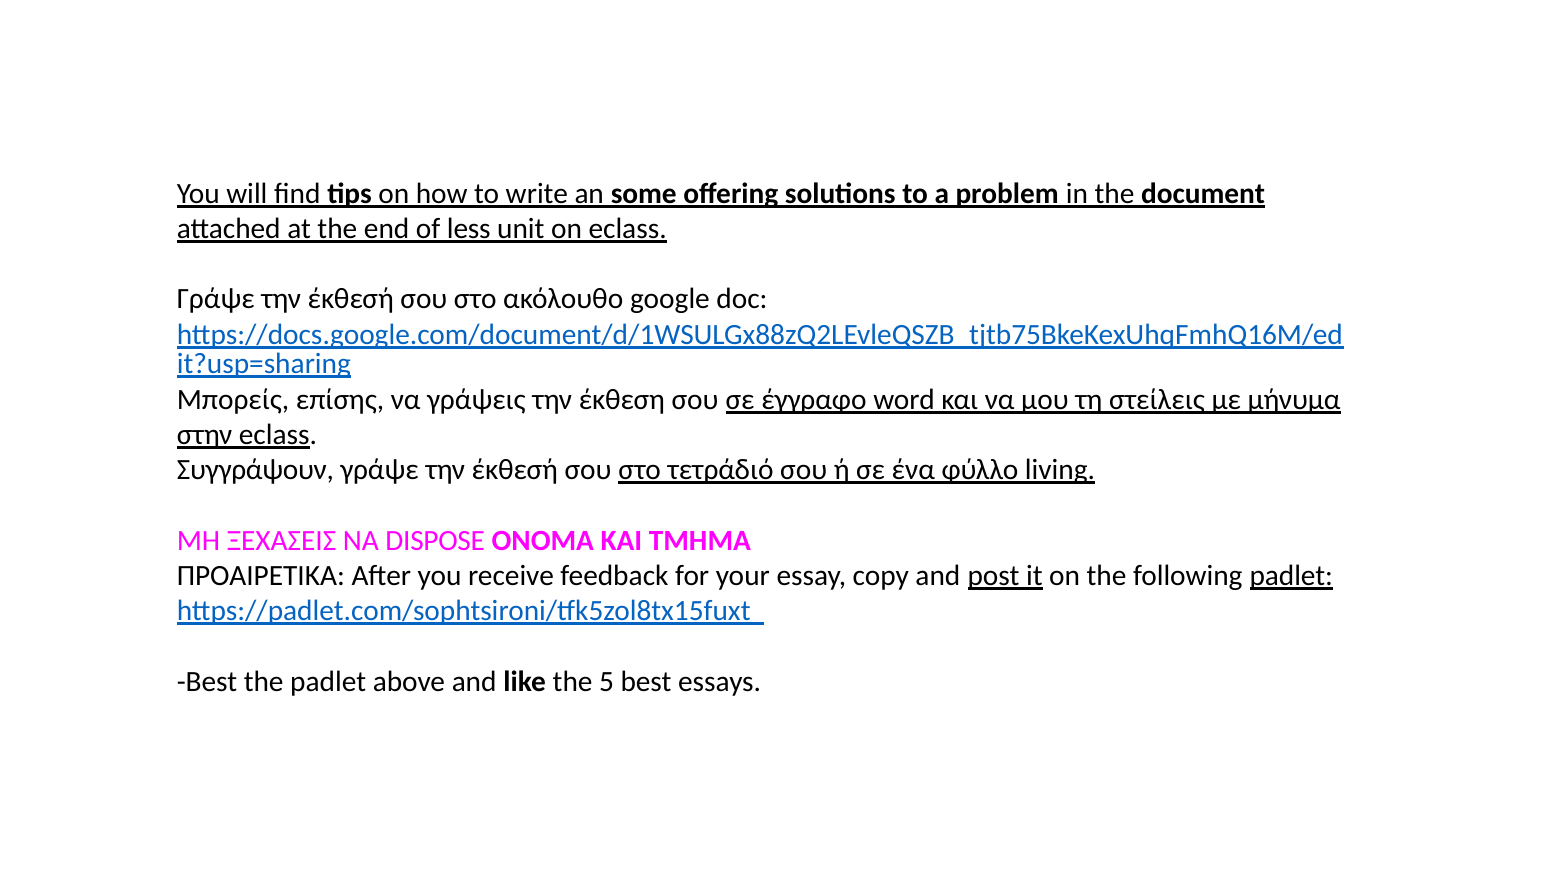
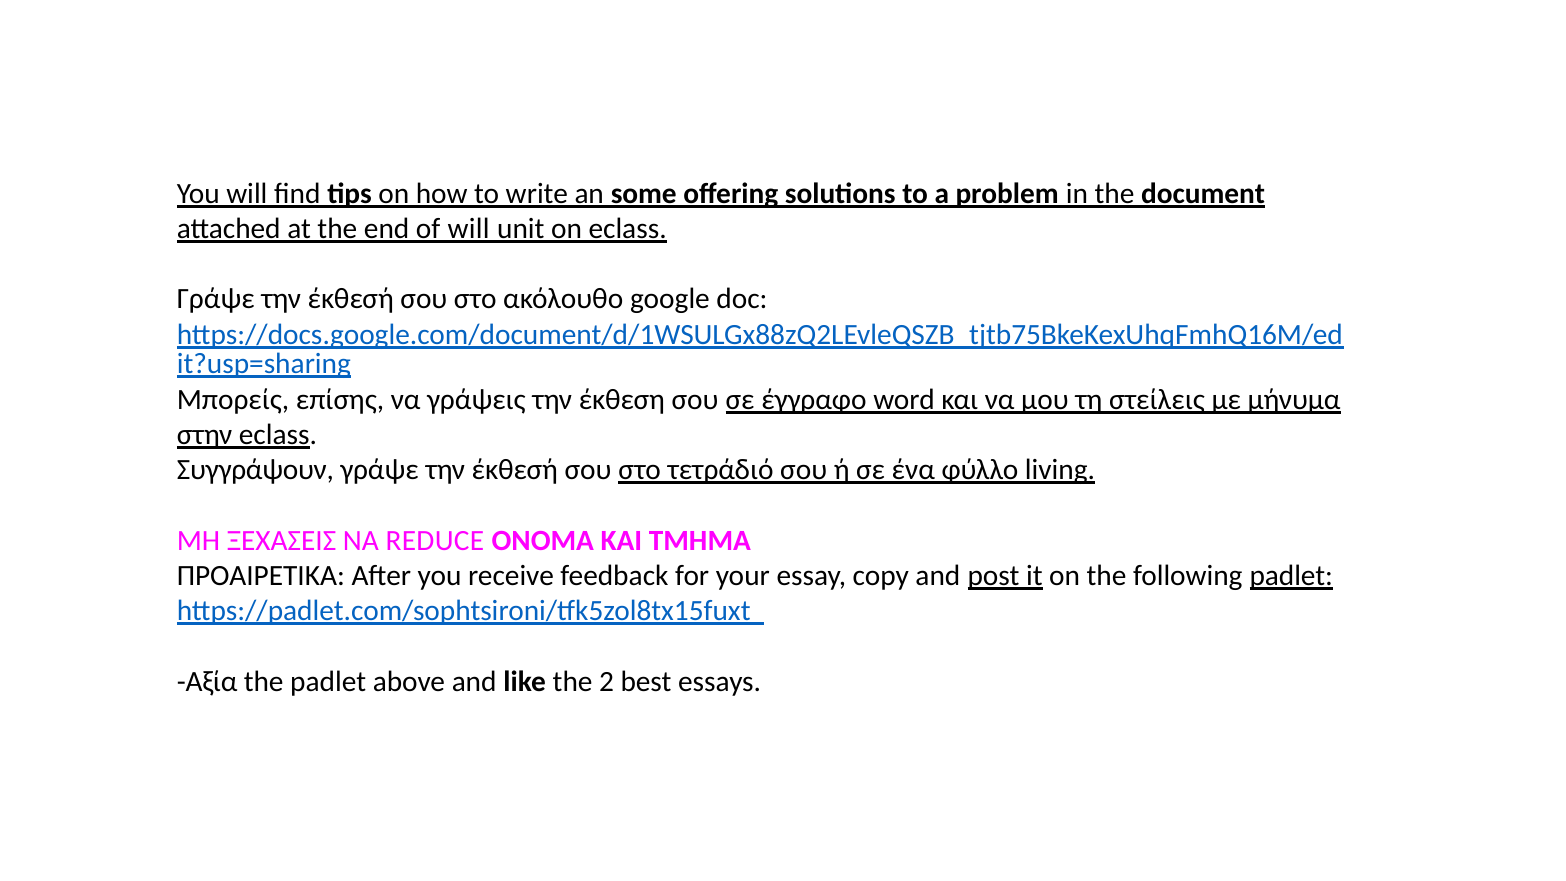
of less: less -> will
DISPOSE: DISPOSE -> REDUCE
Best at (207, 682): Best -> Αξία
5: 5 -> 2
